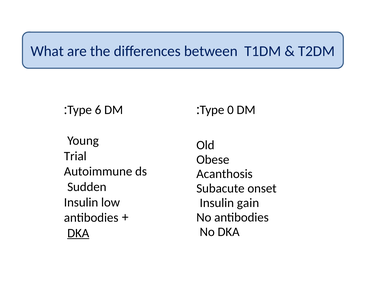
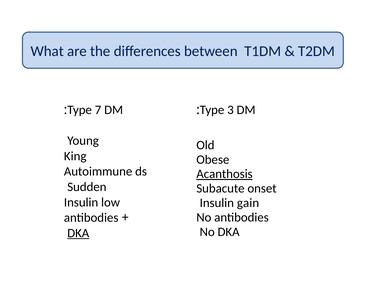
6: 6 -> 7
0: 0 -> 3
Trial: Trial -> King
Acanthosis underline: none -> present
